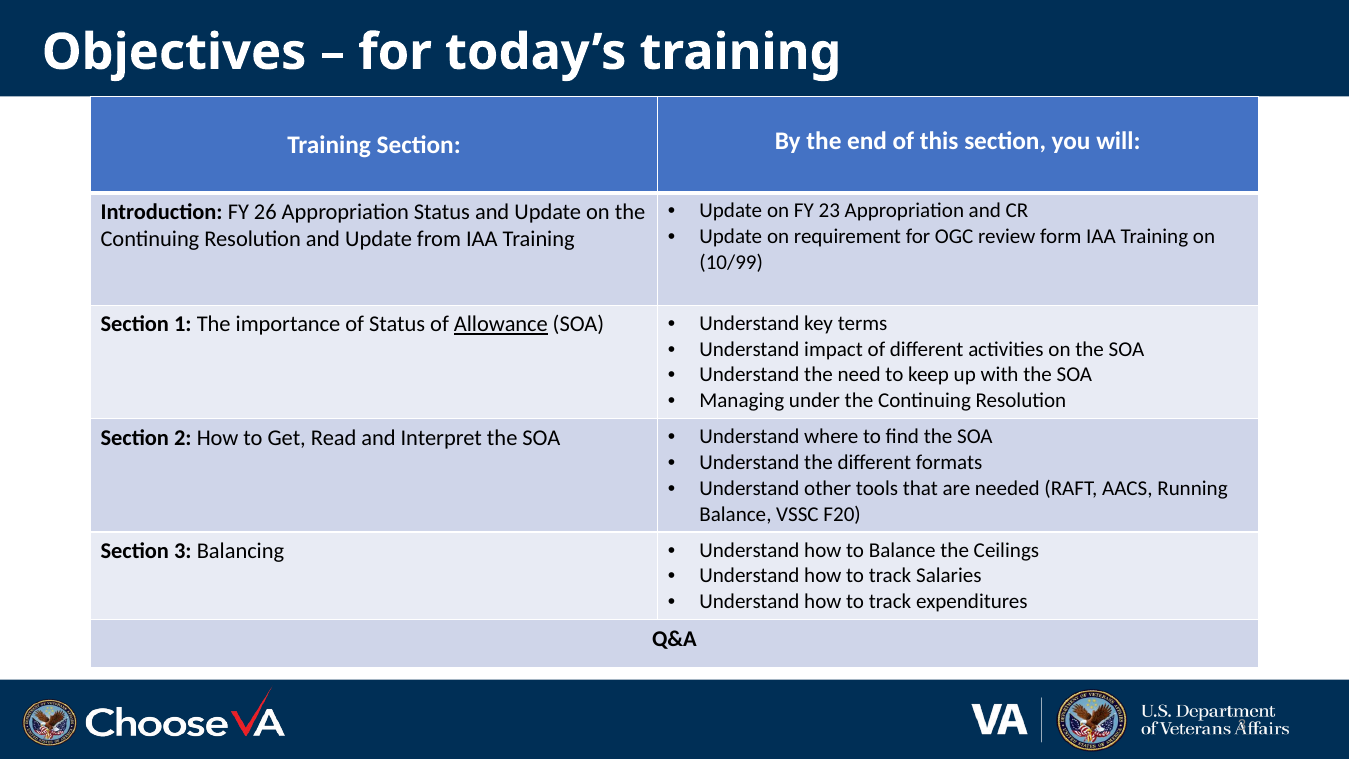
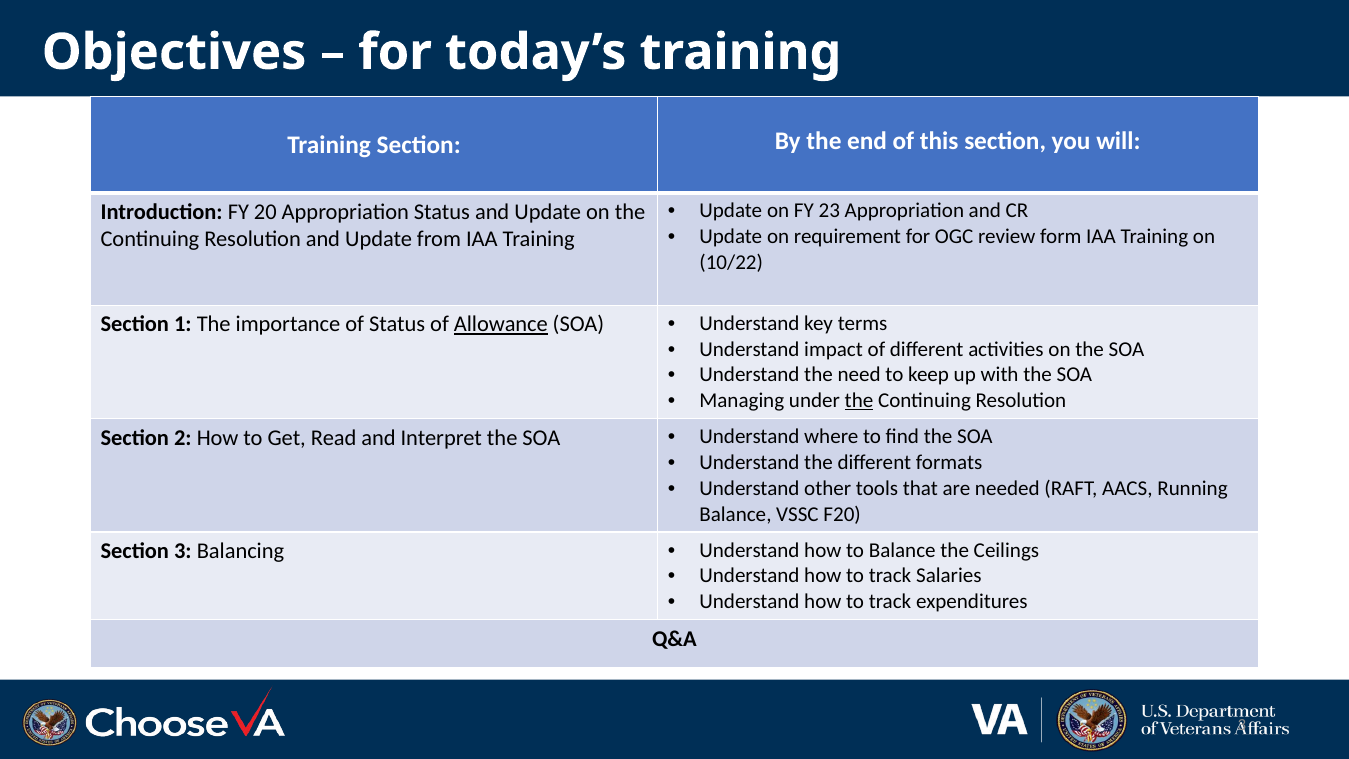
26: 26 -> 20
10/99: 10/99 -> 10/22
the at (859, 401) underline: none -> present
